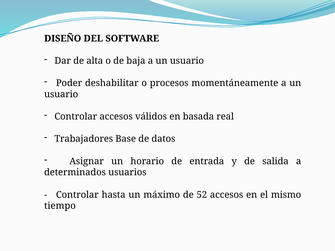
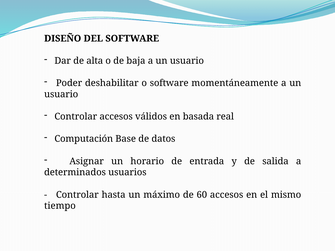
o procesos: procesos -> software
Trabajadores: Trabajadores -> Computación
52: 52 -> 60
